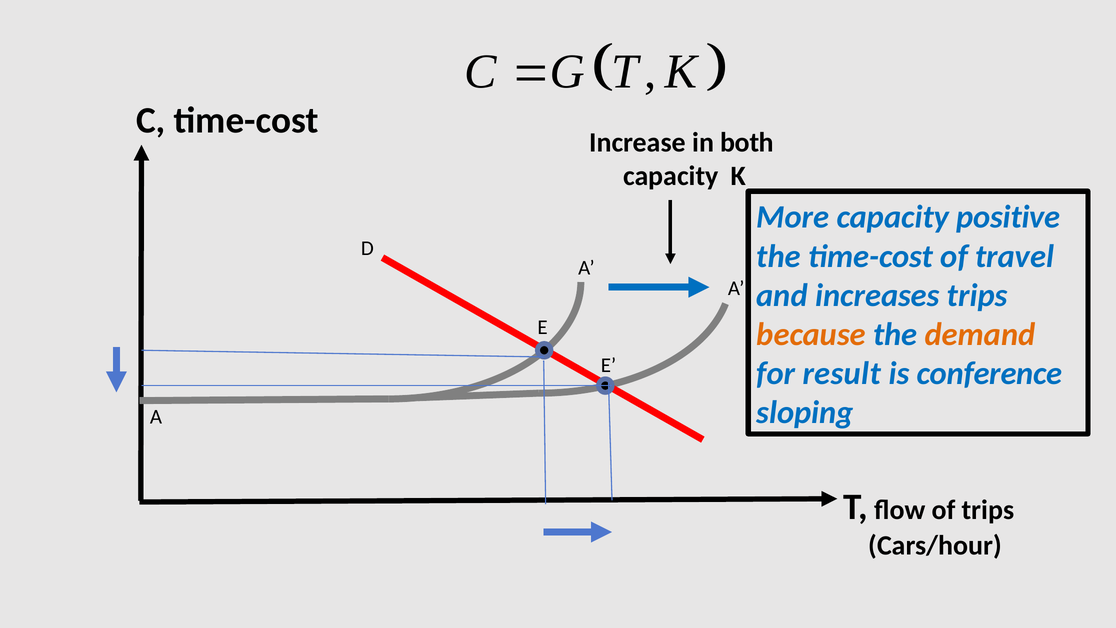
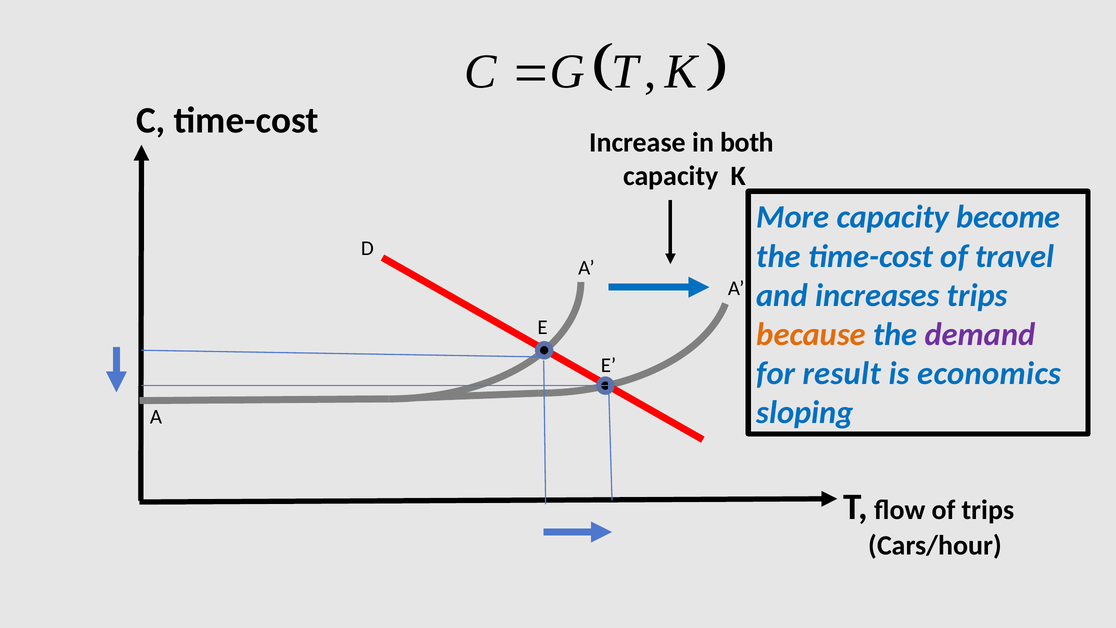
positive: positive -> become
demand colour: orange -> purple
conference: conference -> economics
